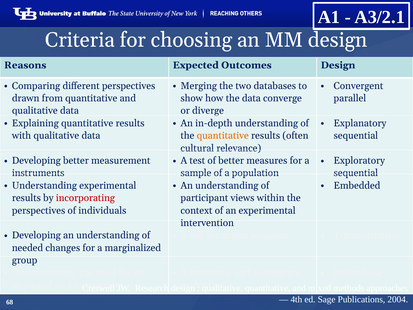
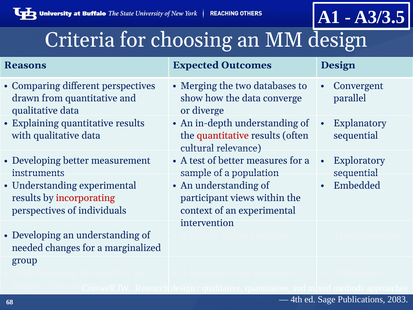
A3/2.1: A3/2.1 -> A3/3.5
quantitative at (223, 136) colour: orange -> red
2004: 2004 -> 2083
